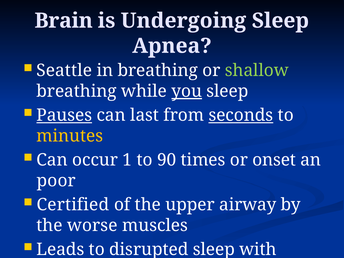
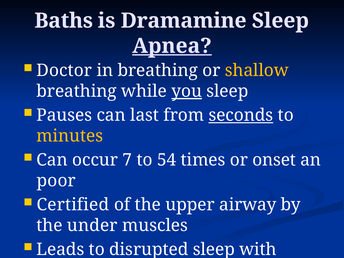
Brain: Brain -> Baths
Undergoing: Undergoing -> Dramamine
Apnea underline: none -> present
Seattle: Seattle -> Doctor
shallow colour: light green -> yellow
Pauses underline: present -> none
1: 1 -> 7
90: 90 -> 54
worse: worse -> under
